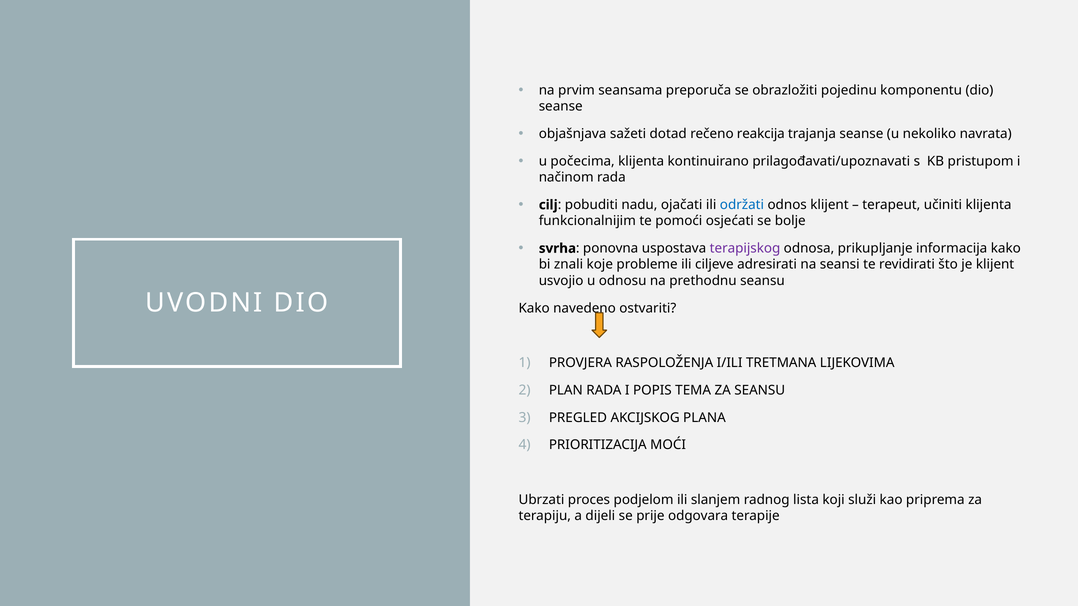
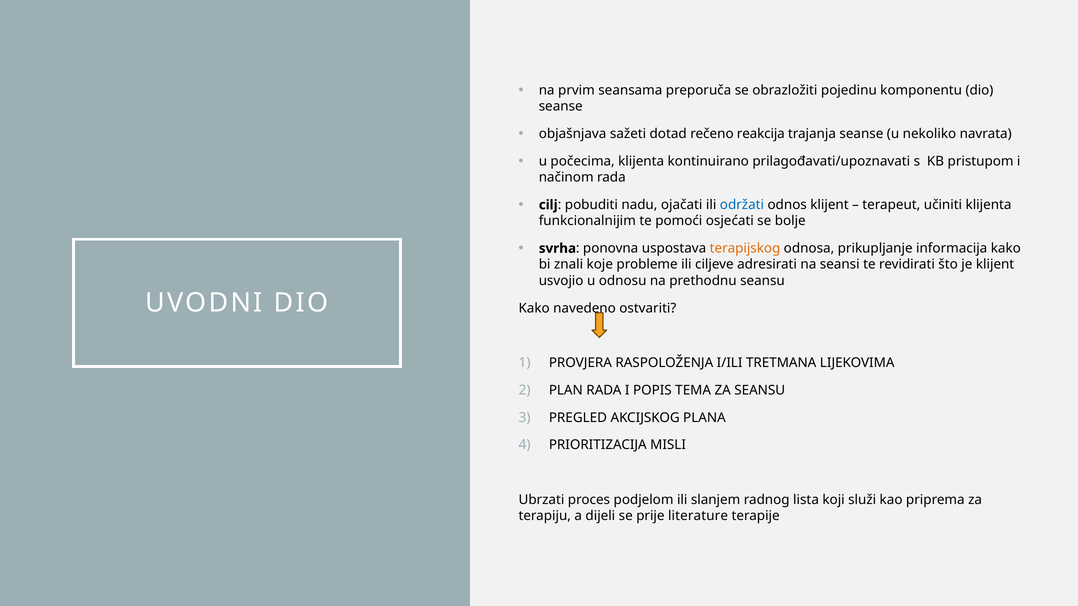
terapijskog colour: purple -> orange
MOĆI: MOĆI -> MISLI
odgovara: odgovara -> literature
